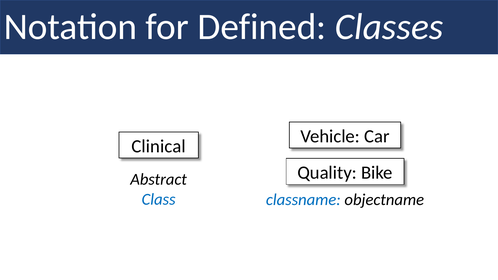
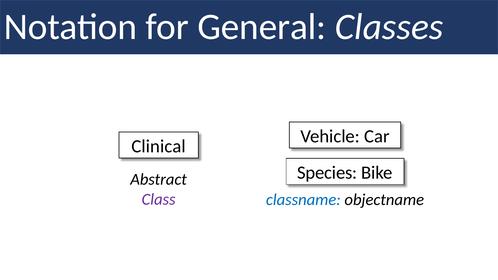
Defined: Defined -> General
Quality: Quality -> Species
Class colour: blue -> purple
